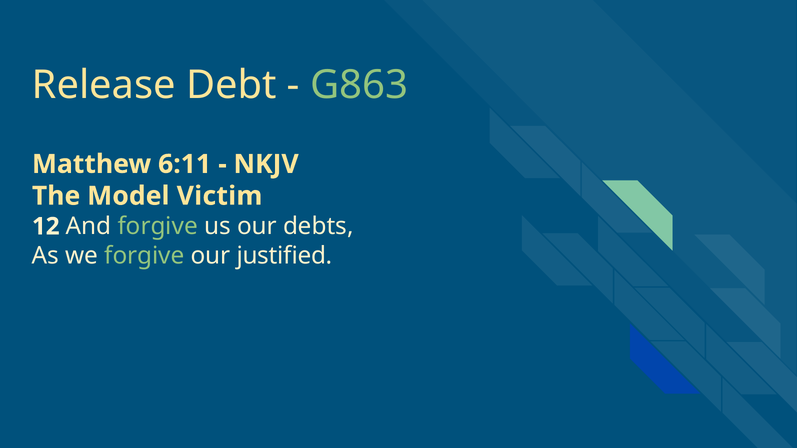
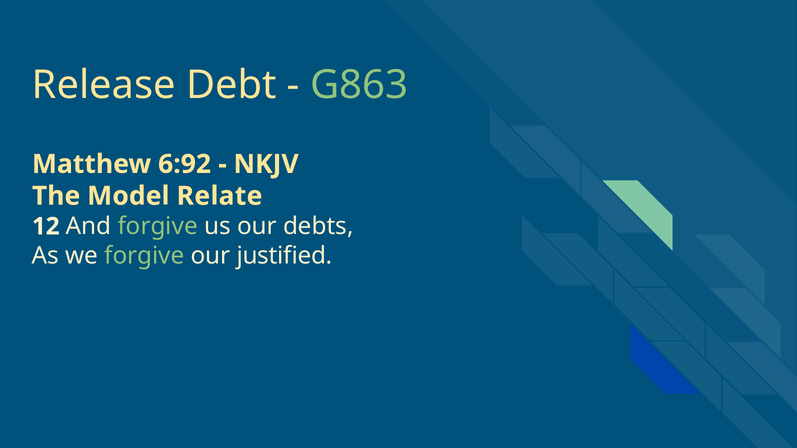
6:11: 6:11 -> 6:92
Victim: Victim -> Relate
